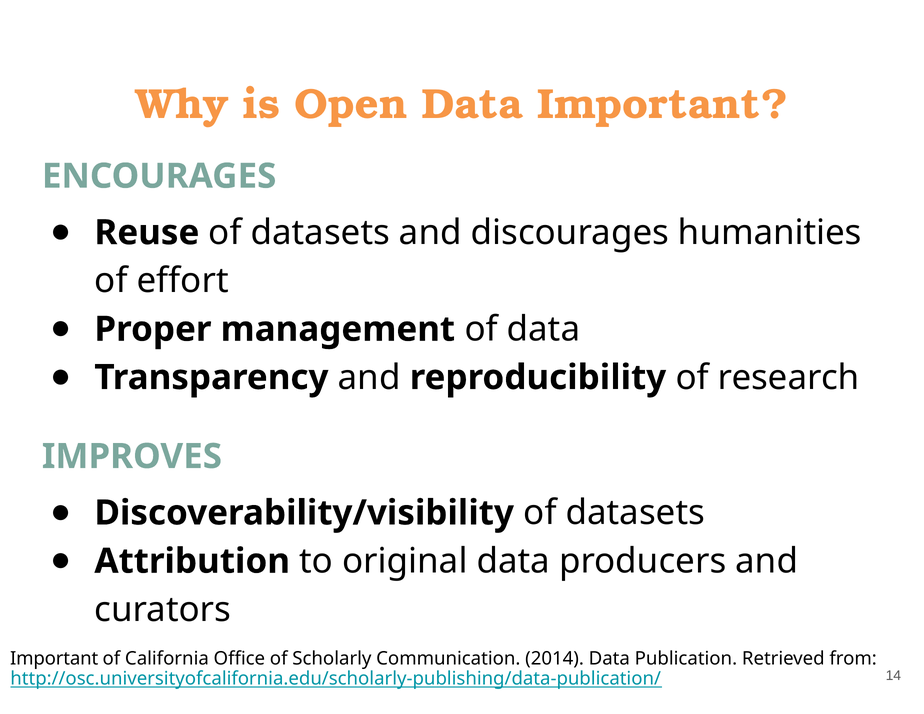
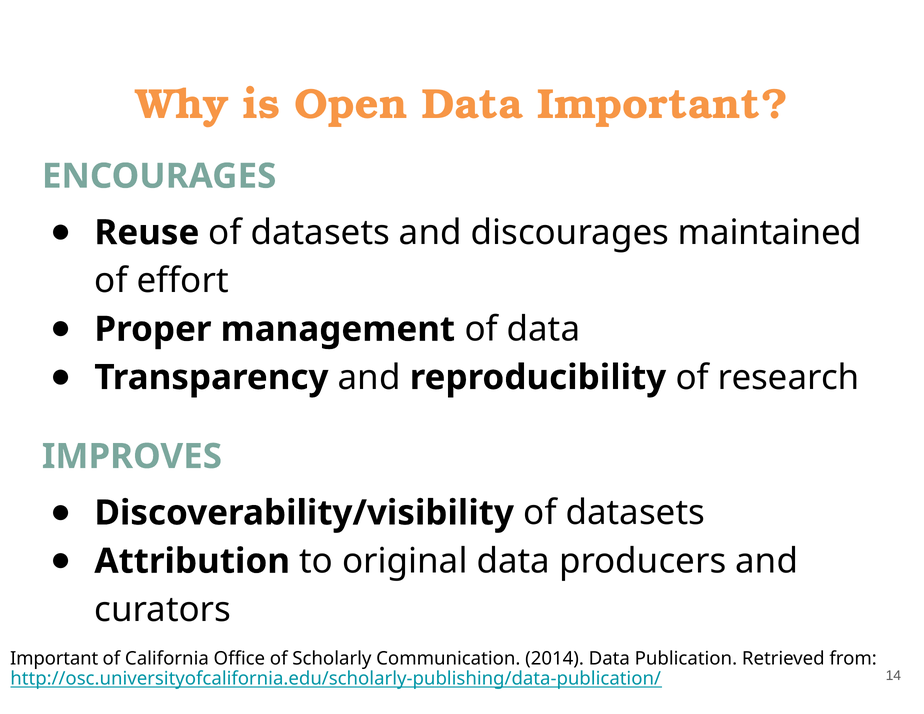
humanities: humanities -> maintained
